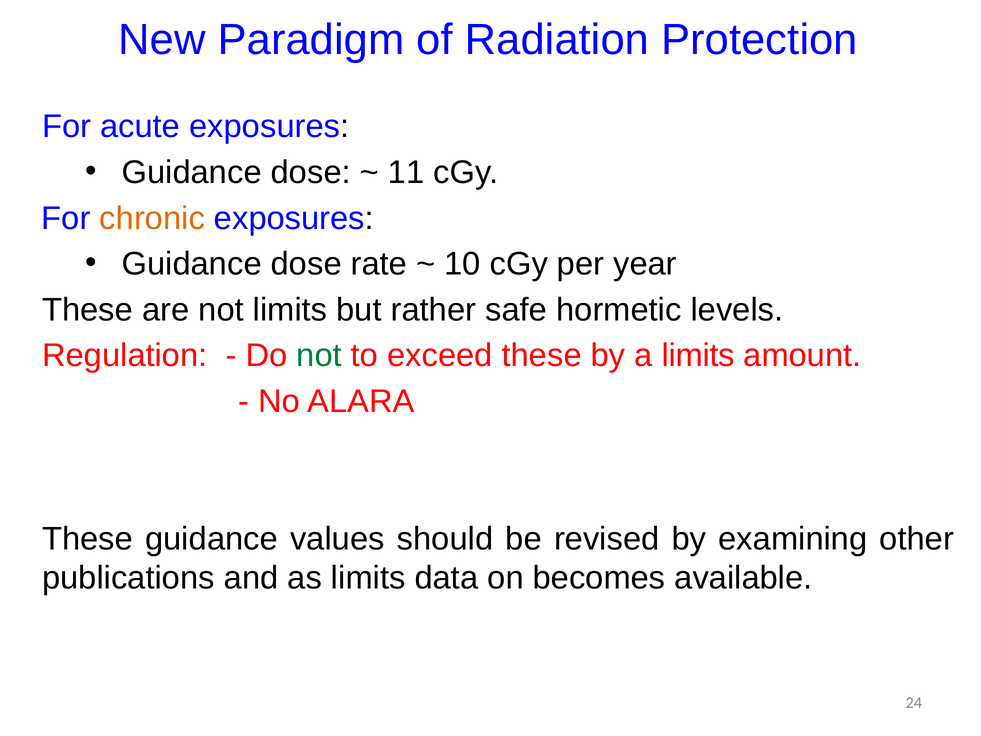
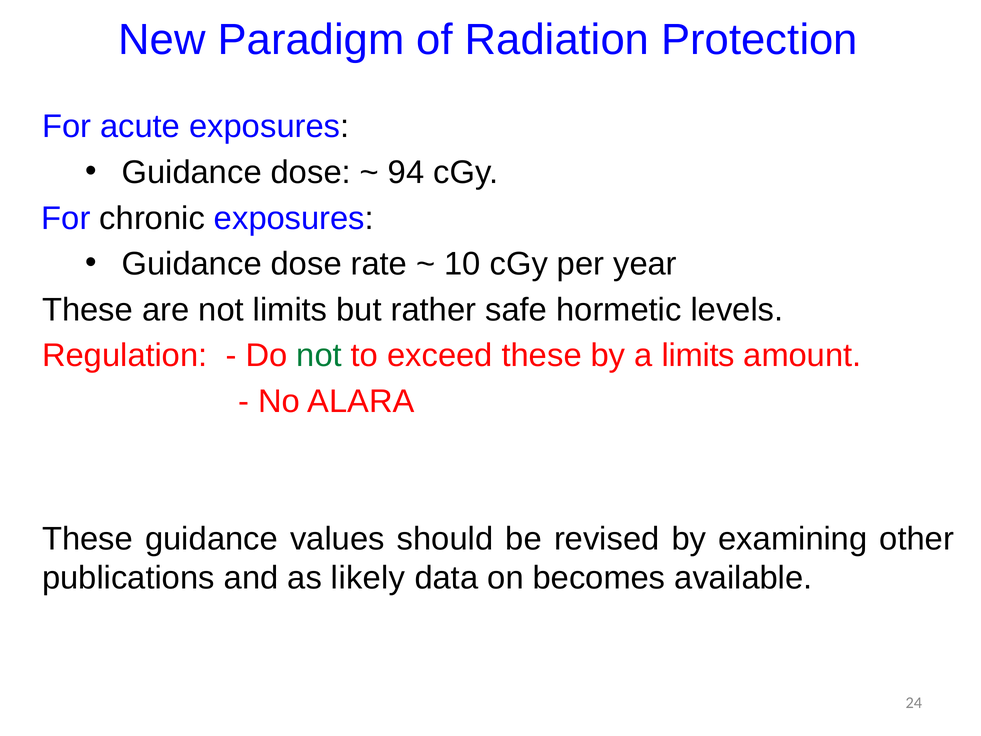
11: 11 -> 94
chronic colour: orange -> black
as limits: limits -> likely
